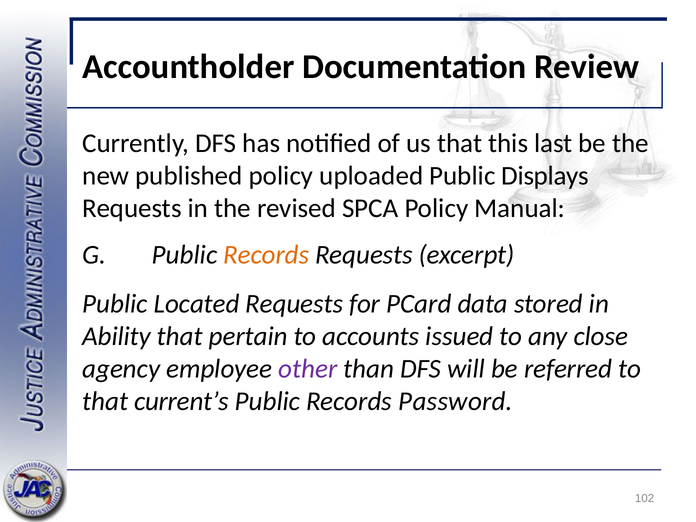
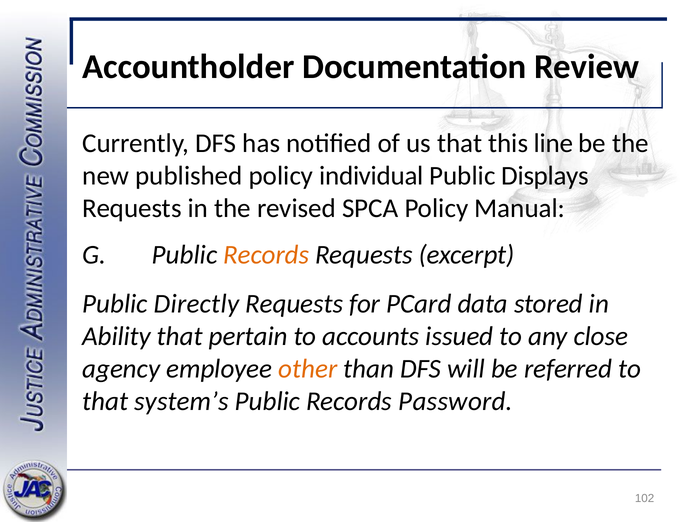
last: last -> line
uploaded: uploaded -> individual
Located: Located -> Directly
other colour: purple -> orange
current’s: current’s -> system’s
